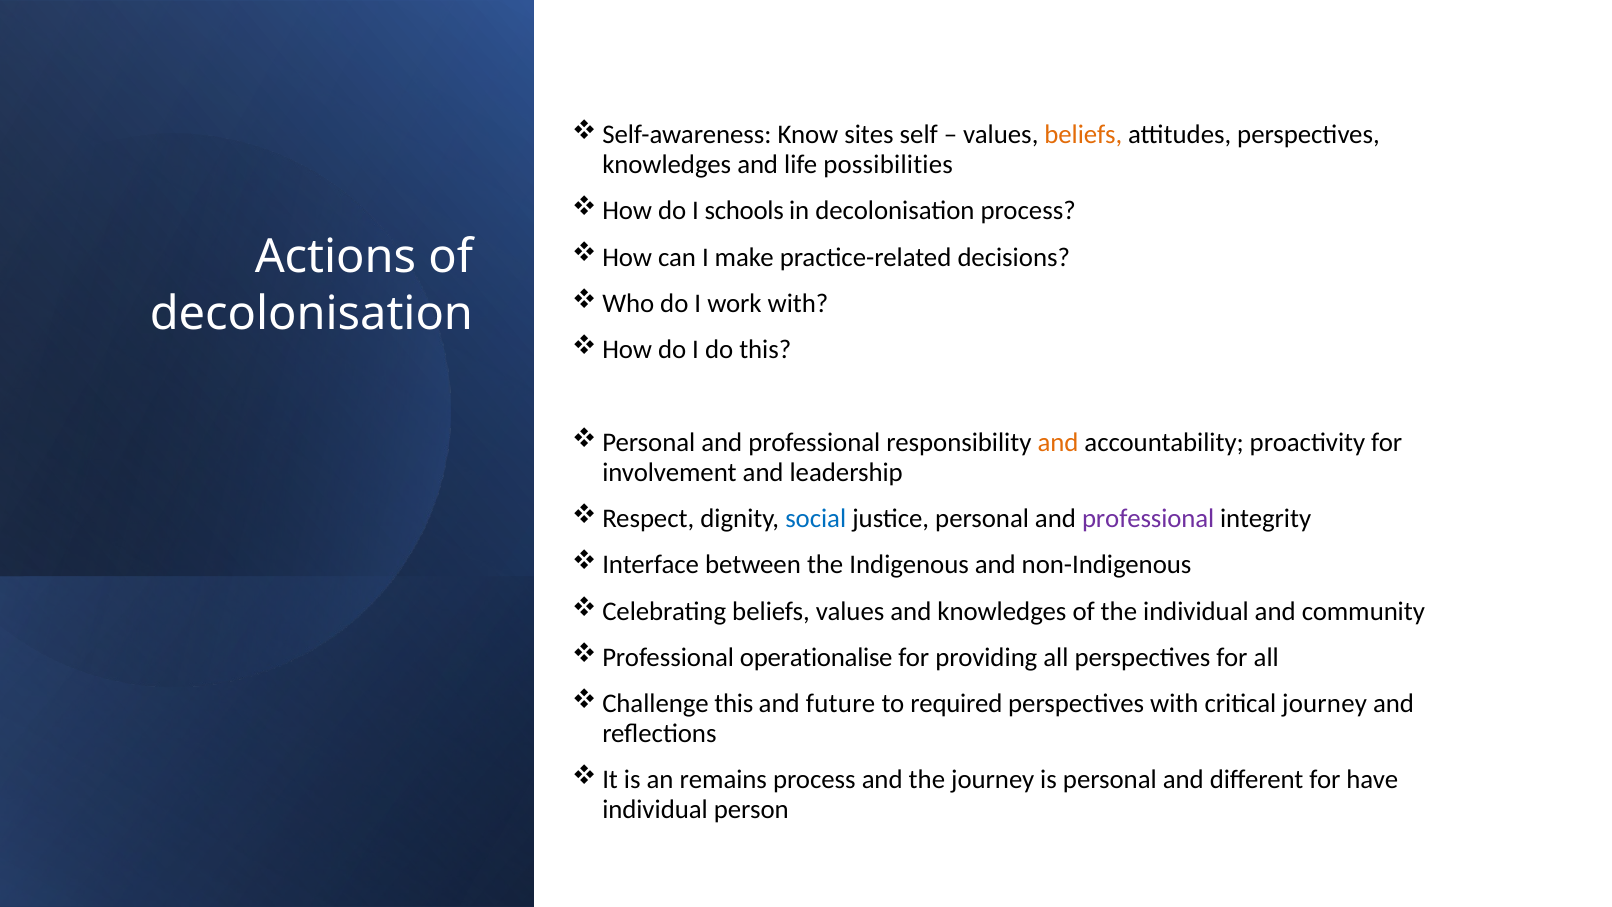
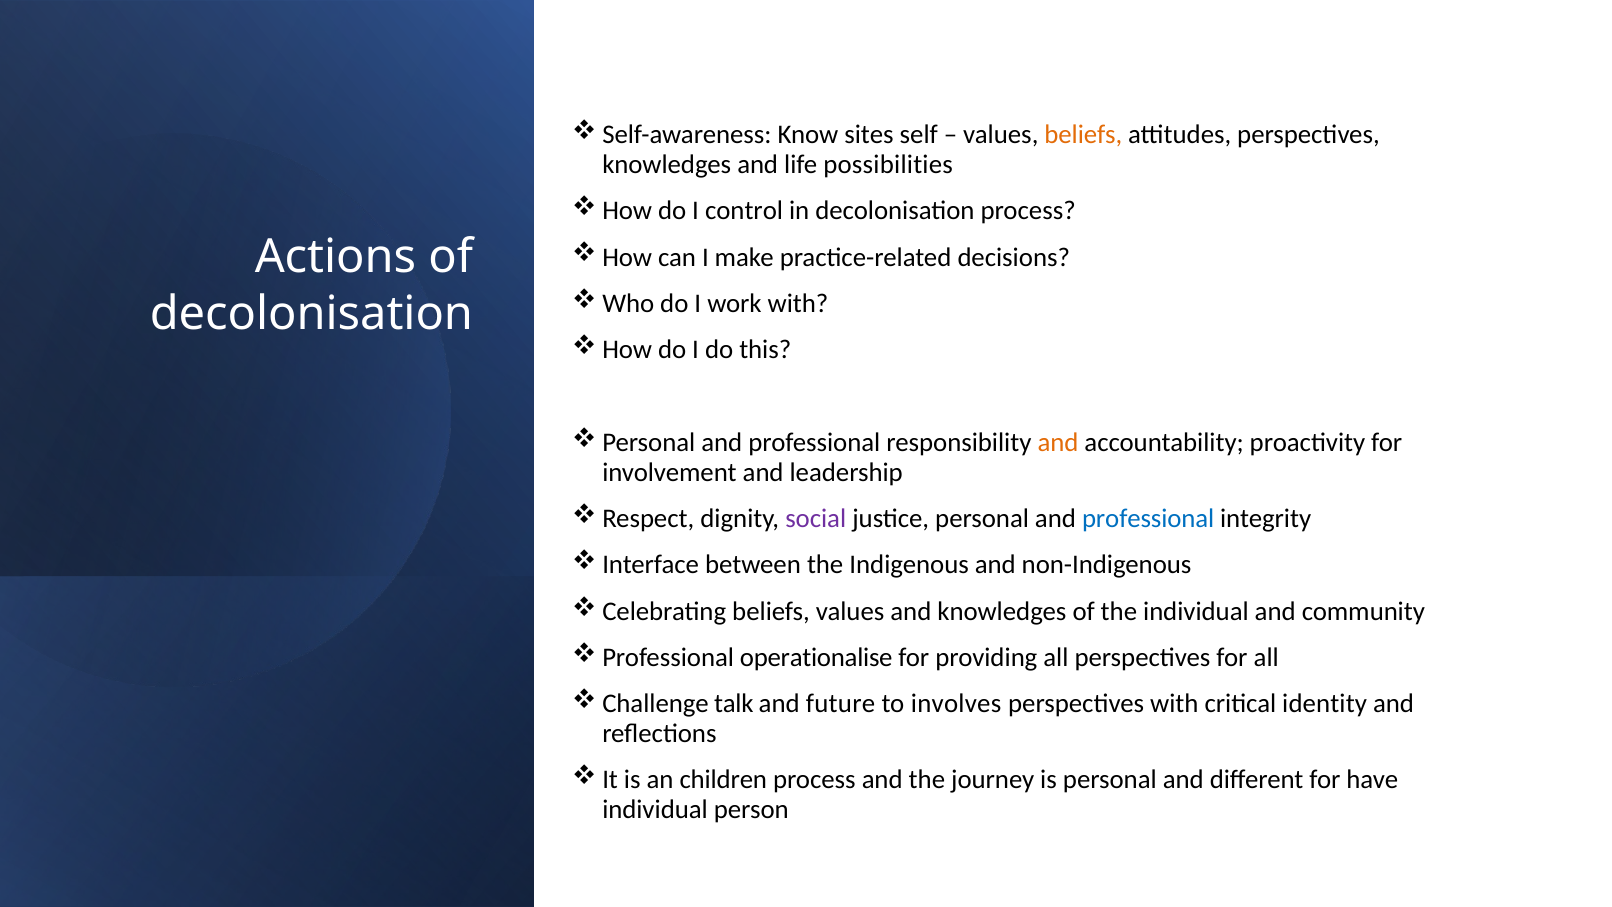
schools: schools -> control
social colour: blue -> purple
professional at (1148, 518) colour: purple -> blue
this at (734, 704): this -> talk
required: required -> involves
critical journey: journey -> identity
remains: remains -> children
